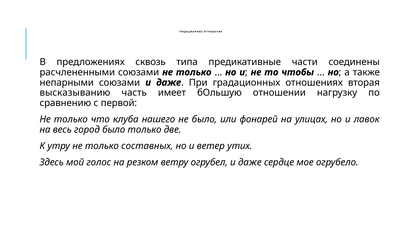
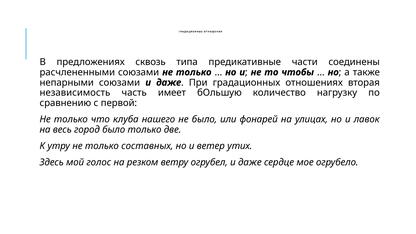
высказыванию: высказыванию -> независимость
отношении: отношении -> количество
